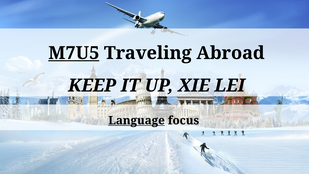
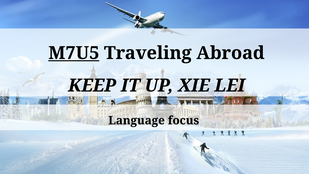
Language underline: present -> none
